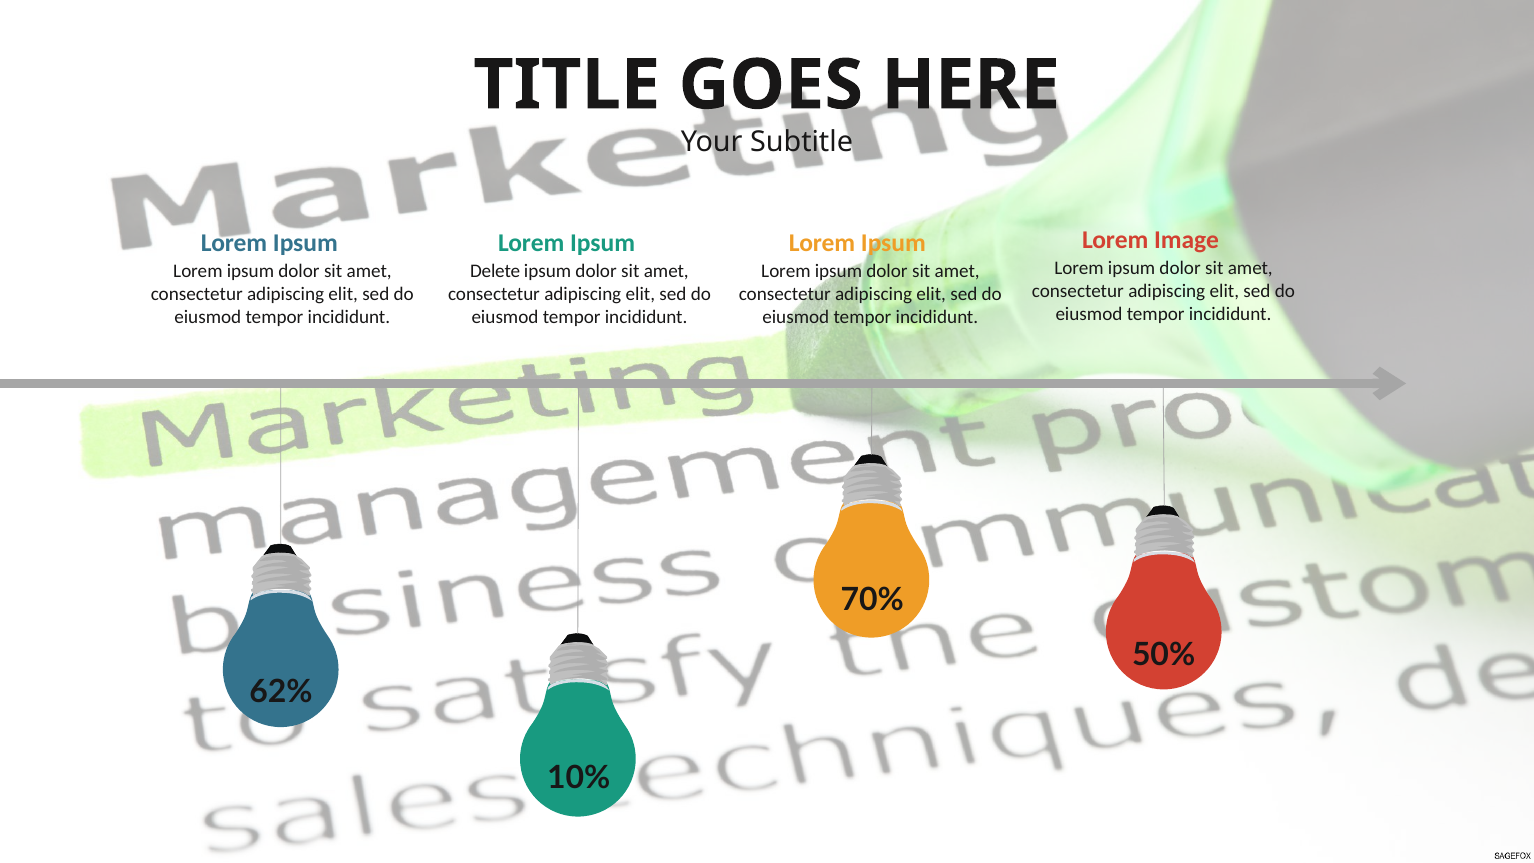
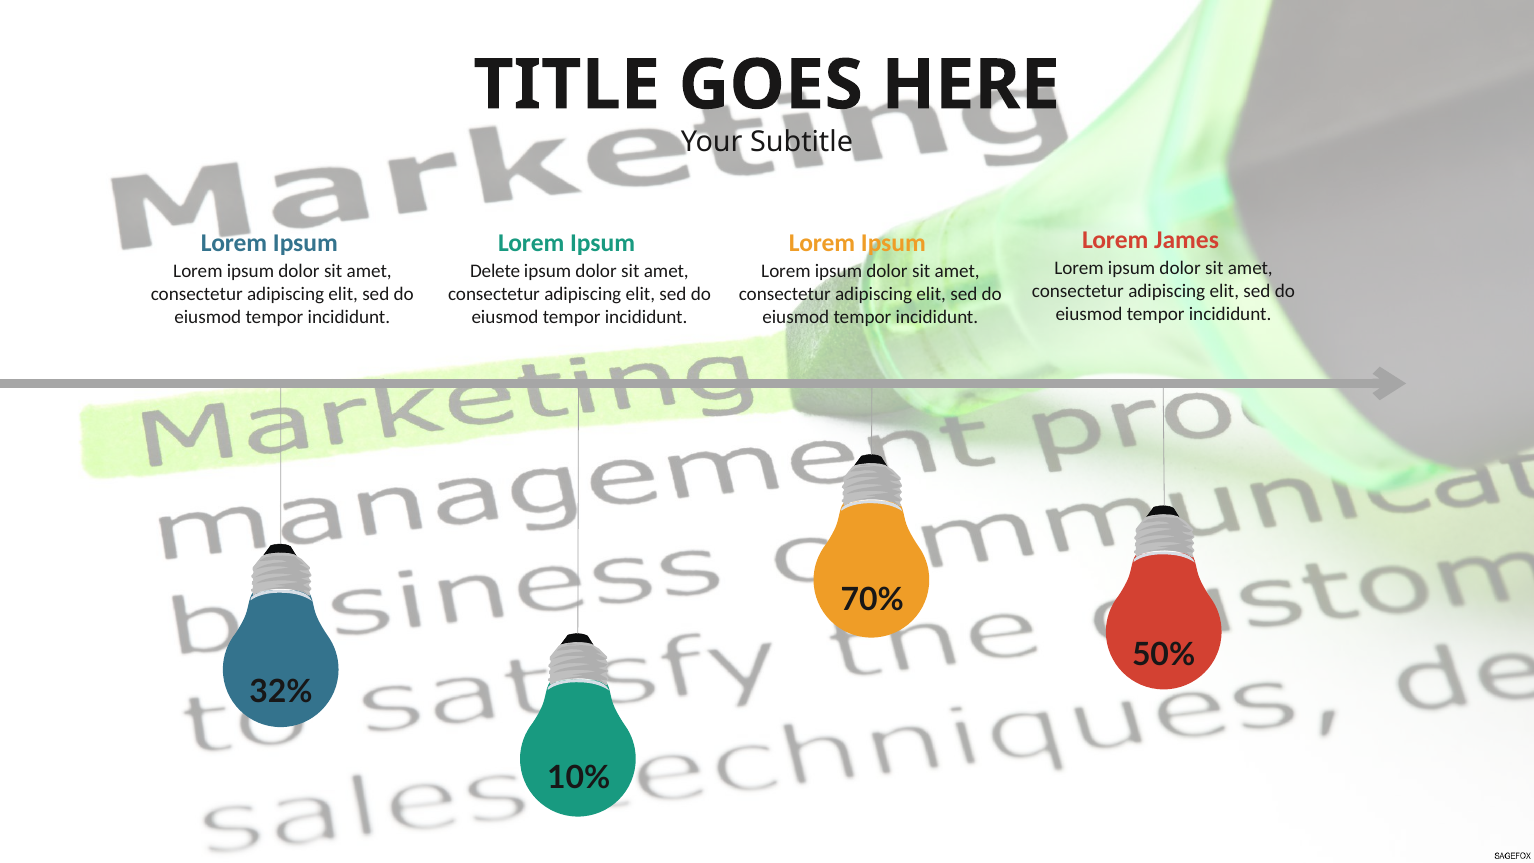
Image: Image -> James
62%: 62% -> 32%
